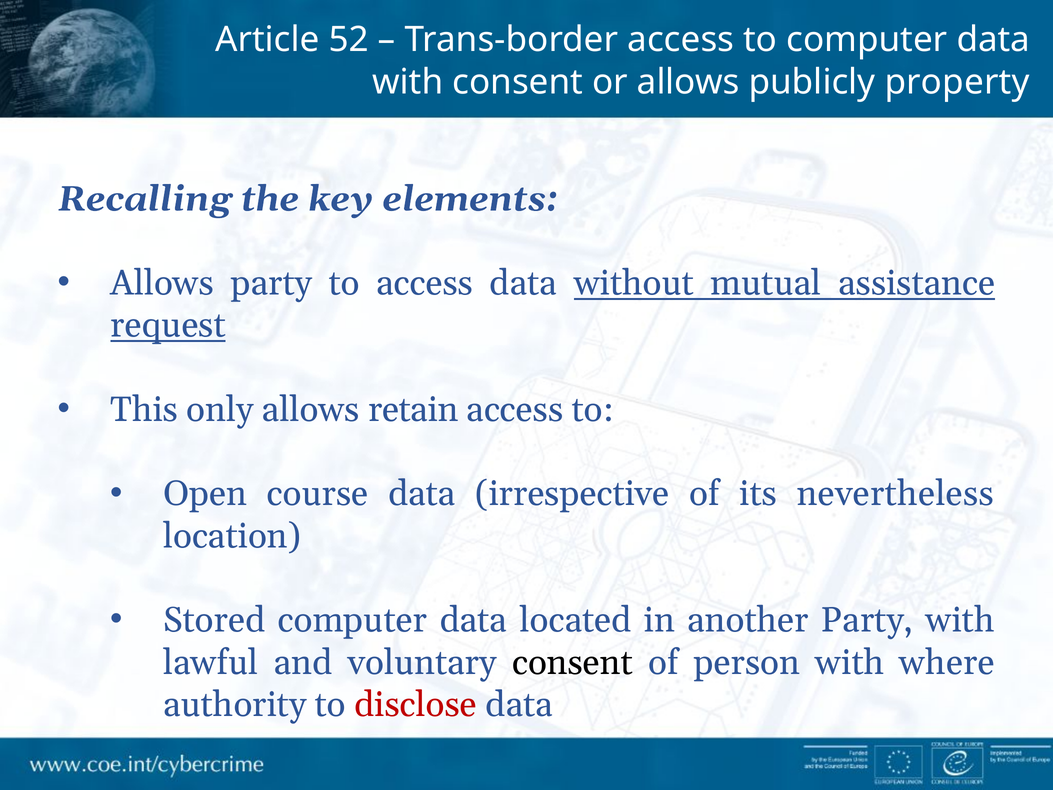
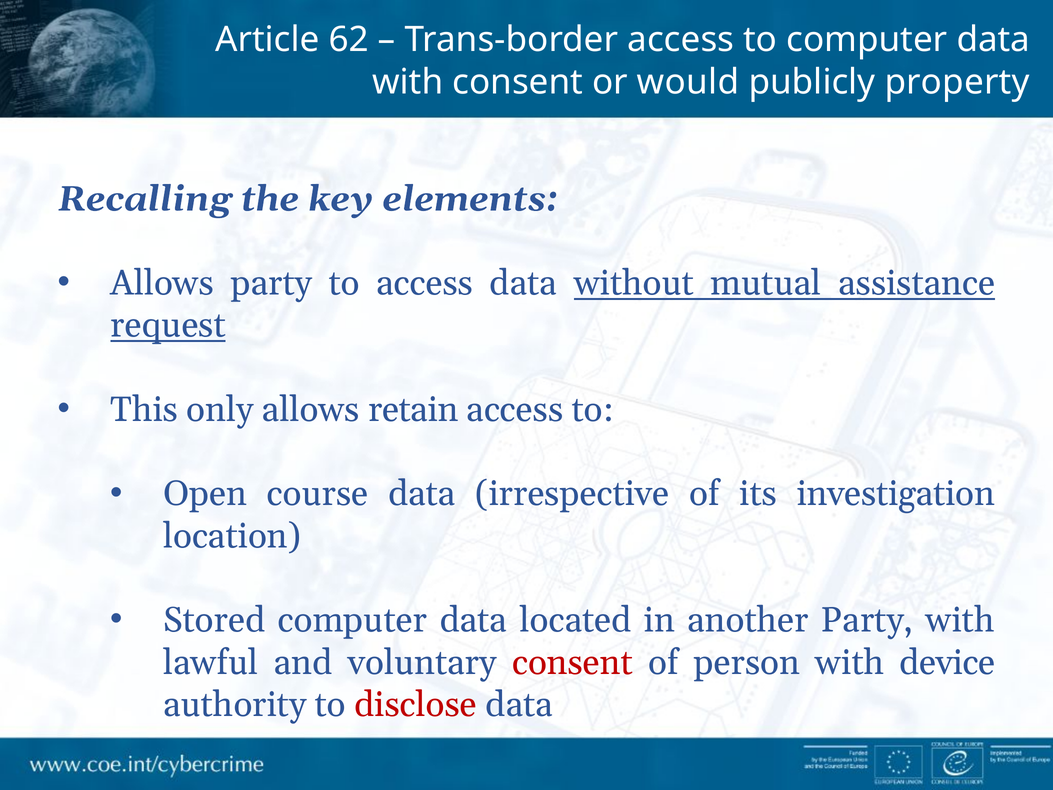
52: 52 -> 62
or allows: allows -> would
nevertheless: nevertheless -> investigation
consent at (572, 662) colour: black -> red
where: where -> device
